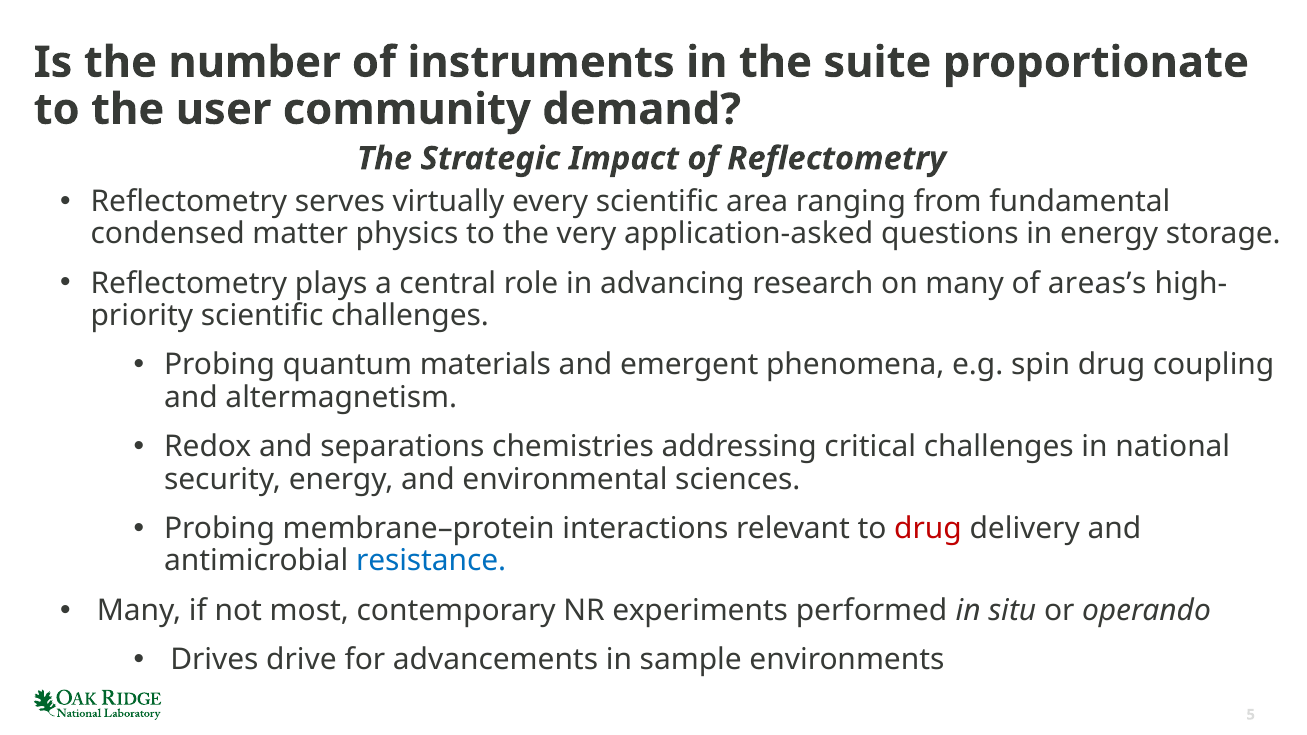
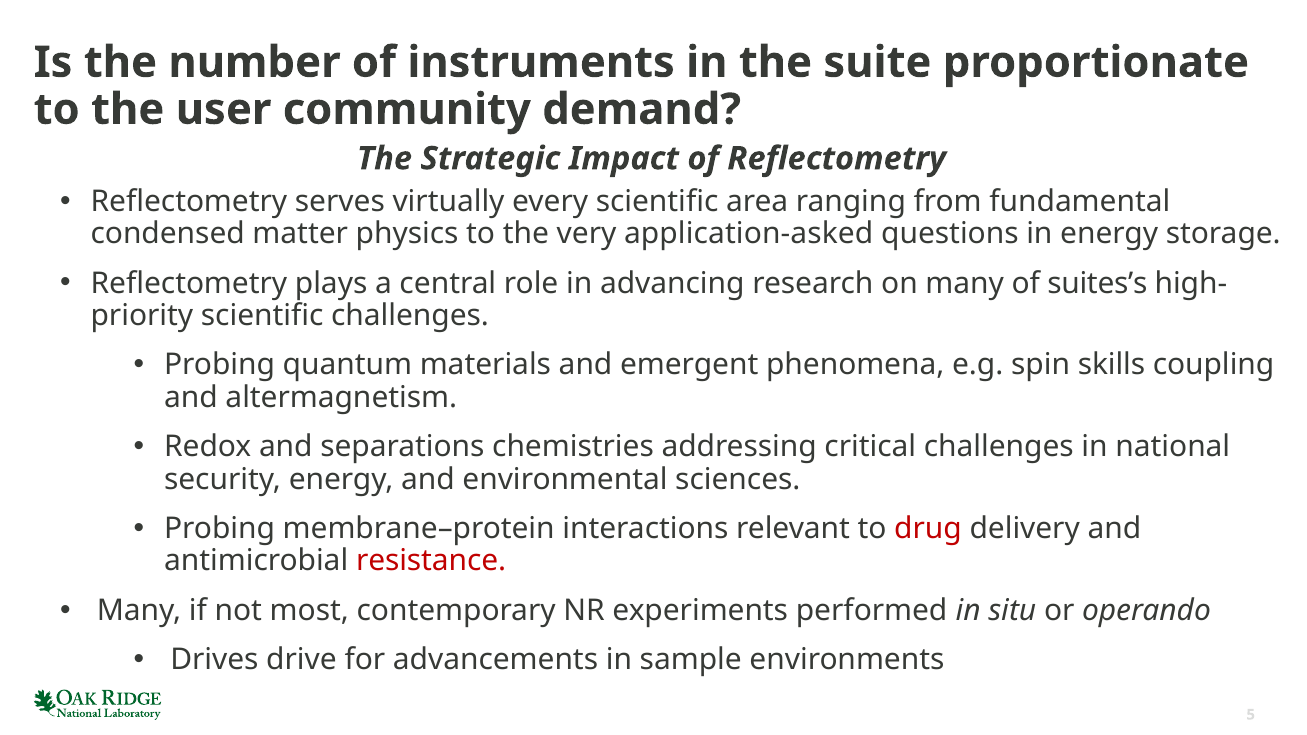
areas’s: areas’s -> suites’s
spin drug: drug -> skills
resistance colour: blue -> red
